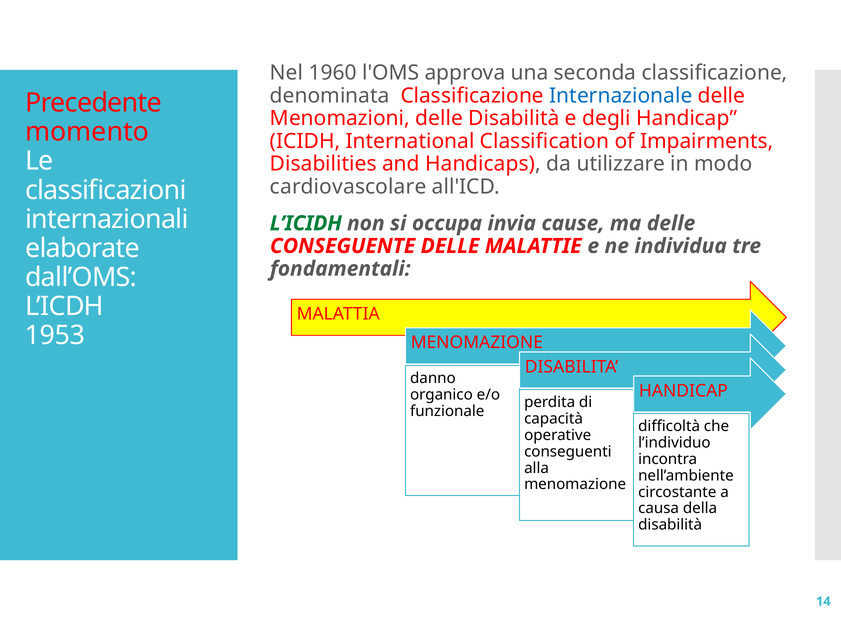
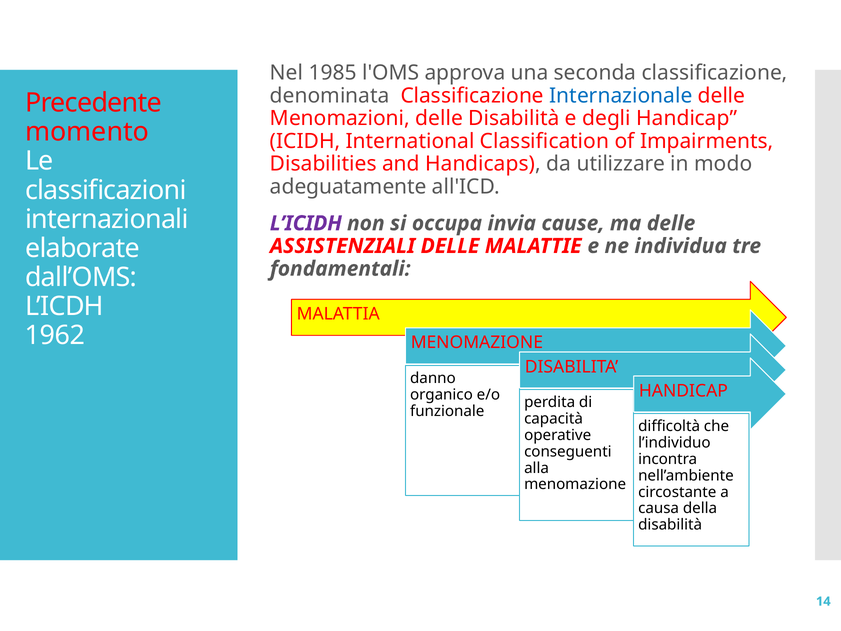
1960: 1960 -> 1985
cardiovascolare: cardiovascolare -> adeguatamente
L’ICIDH colour: green -> purple
CONSEGUENTE: CONSEGUENTE -> ASSISTENZIALI
1953: 1953 -> 1962
